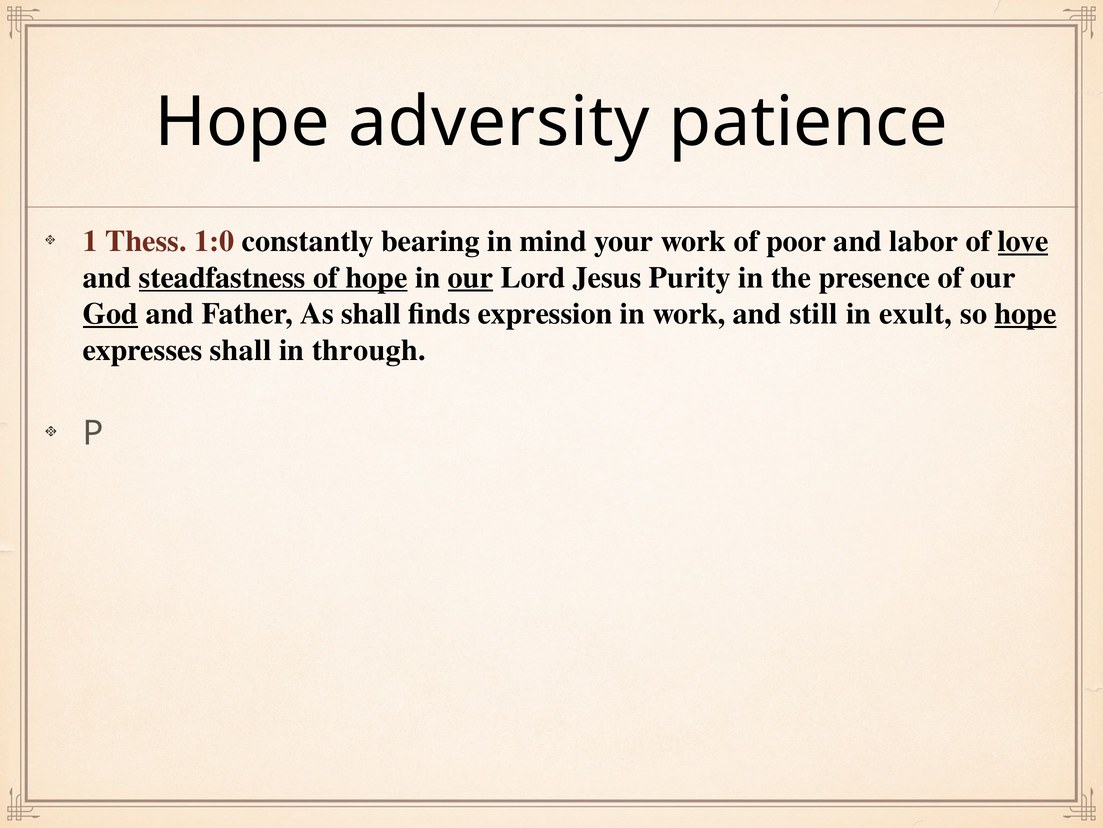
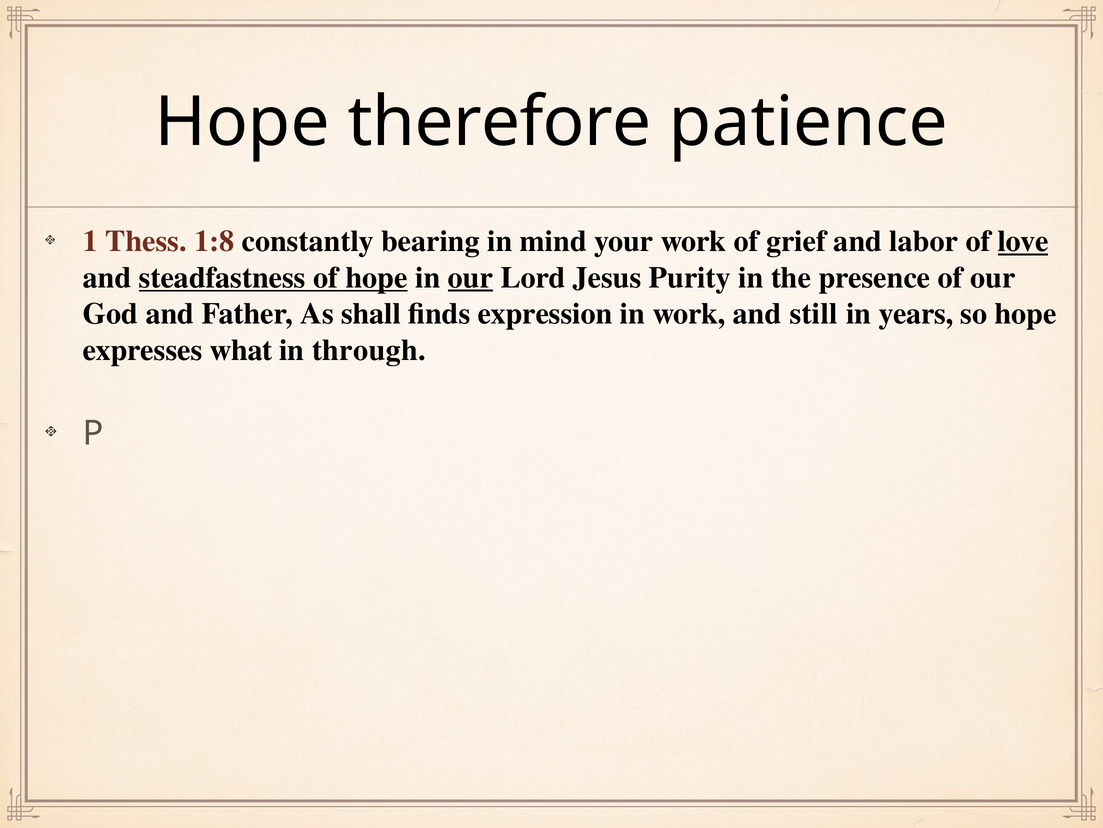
adversity: adversity -> therefore
1:0: 1:0 -> 1:8
poor: poor -> grief
God underline: present -> none
exult: exult -> years
hope at (1026, 314) underline: present -> none
expresses shall: shall -> what
